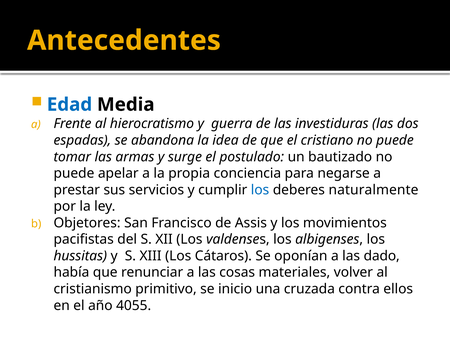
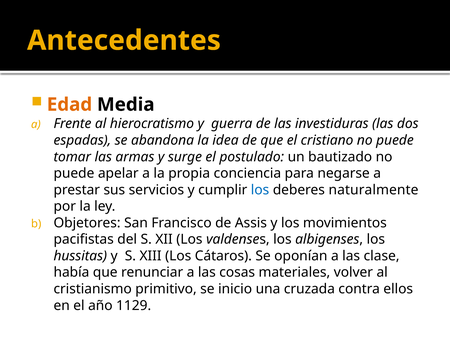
Edad colour: blue -> orange
dado: dado -> clase
4055: 4055 -> 1129
